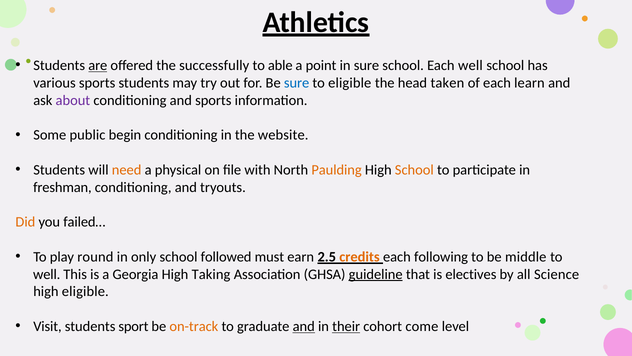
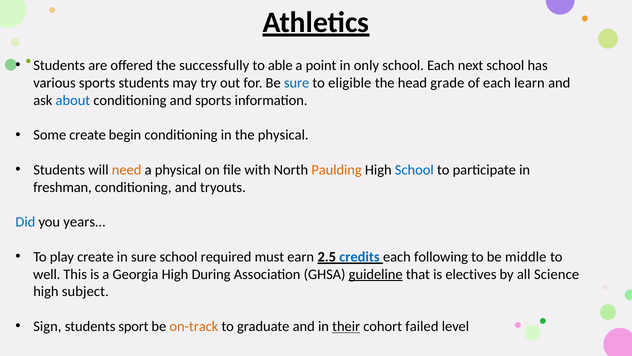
are underline: present -> none
in sure: sure -> only
Each well: well -> next
taken: taken -> grade
about colour: purple -> blue
Some public: public -> create
the website: website -> physical
School at (414, 170) colour: orange -> blue
Did colour: orange -> blue
failed…: failed… -> years…
play round: round -> create
in only: only -> sure
followed: followed -> required
credits colour: orange -> blue
Taking: Taking -> During
high eligible: eligible -> subject
Visit: Visit -> Sign
and at (304, 326) underline: present -> none
come: come -> failed
